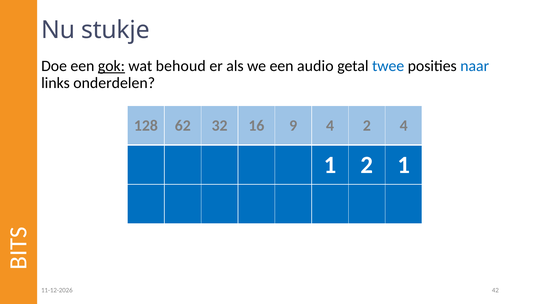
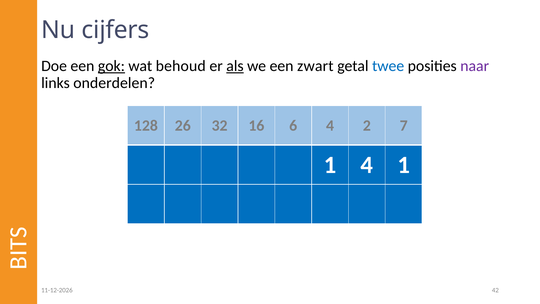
stukje: stukje -> cijfers
als underline: none -> present
audio: audio -> zwart
naar colour: blue -> purple
62: 62 -> 26
9: 9 -> 6
2 4: 4 -> 7
1 2: 2 -> 4
